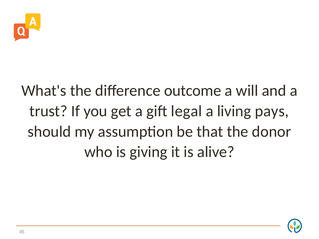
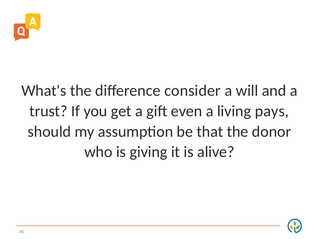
outcome: outcome -> consider
legal: legal -> even
